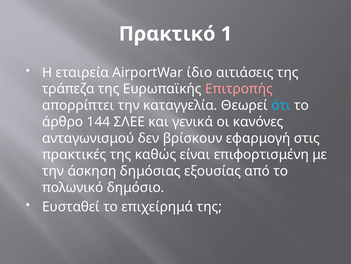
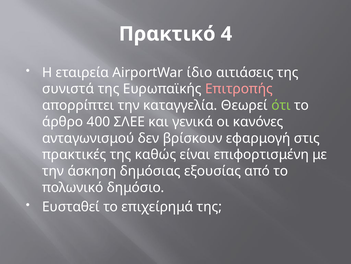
1: 1 -> 4
τράπεζα: τράπεζα -> συνιστά
ότι colour: light blue -> light green
144: 144 -> 400
